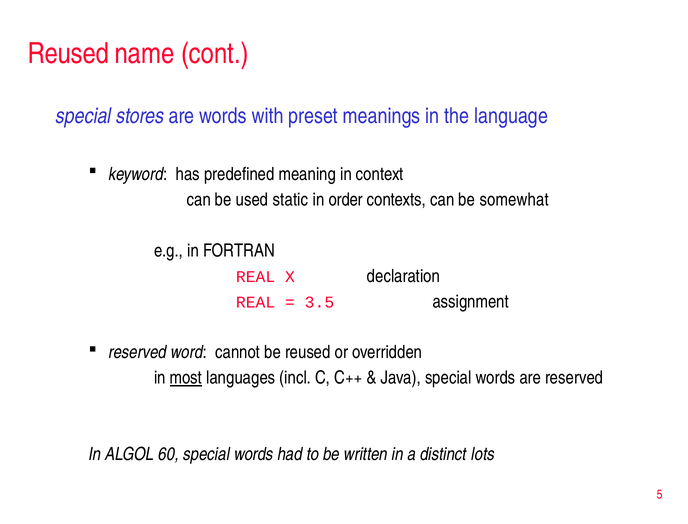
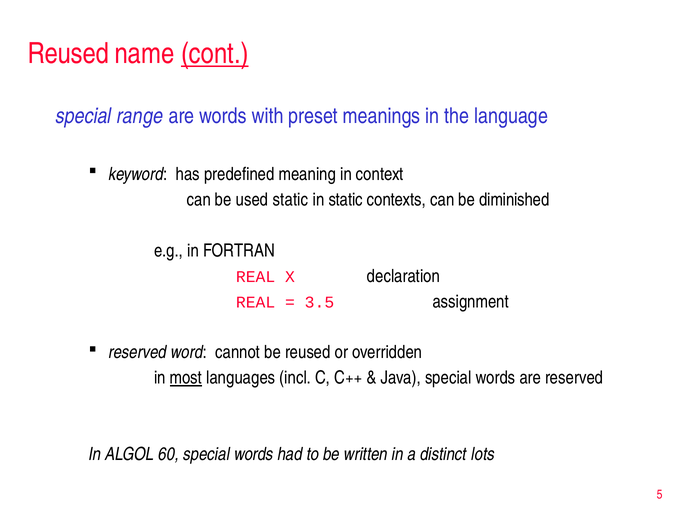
cont underline: none -> present
stores: stores -> range
in order: order -> static
somewhat: somewhat -> diminished
